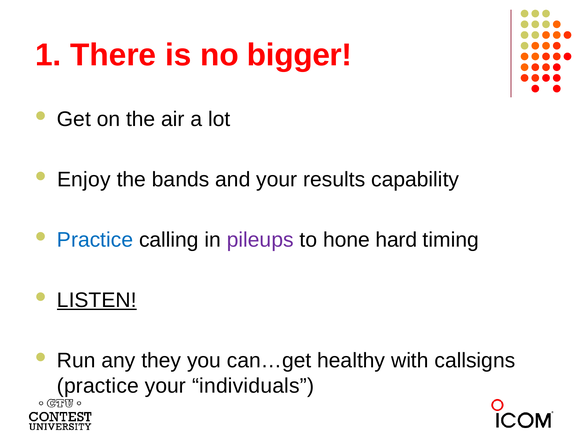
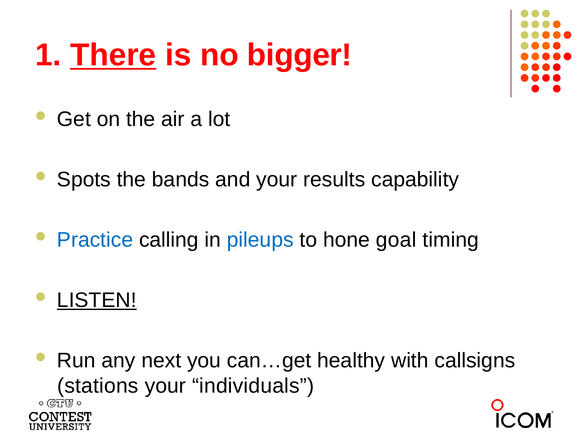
There underline: none -> present
Enjoy: Enjoy -> Spots
pileups colour: purple -> blue
hard: hard -> goal
they: they -> next
practice at (98, 386): practice -> stations
